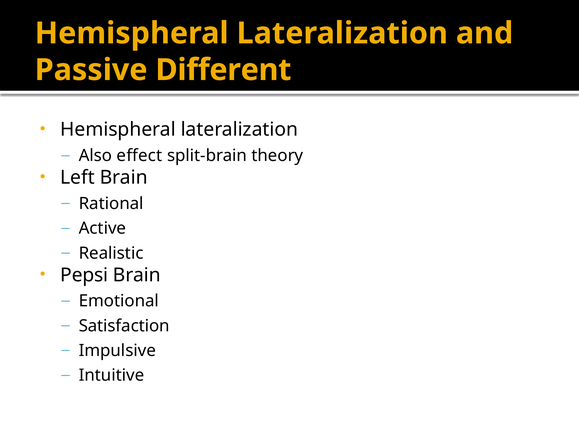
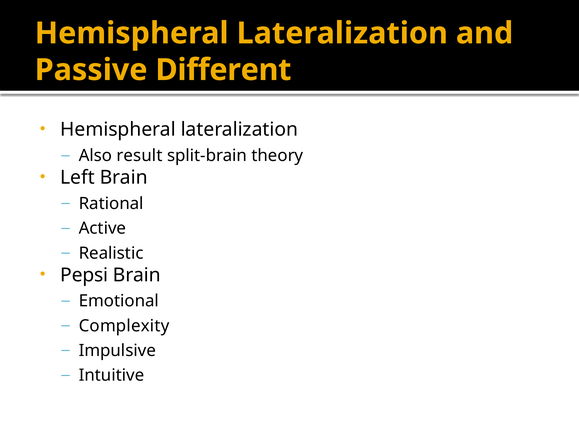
effect: effect -> result
Satisfaction: Satisfaction -> Complexity
